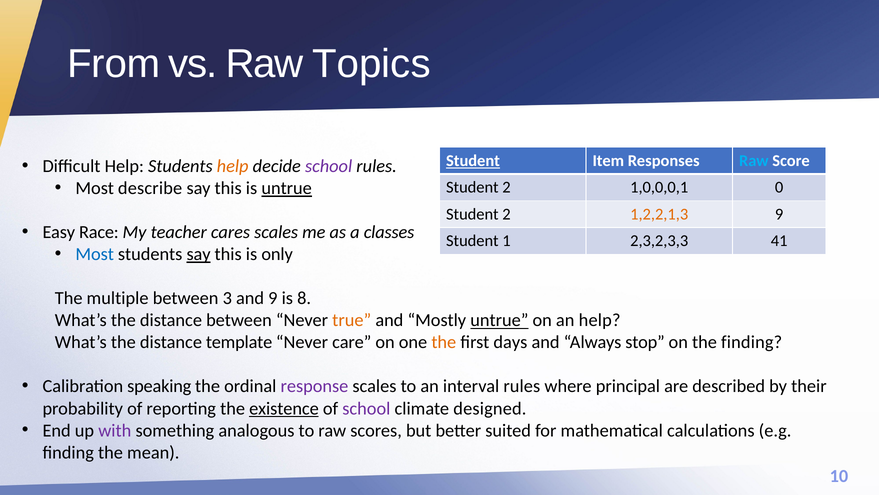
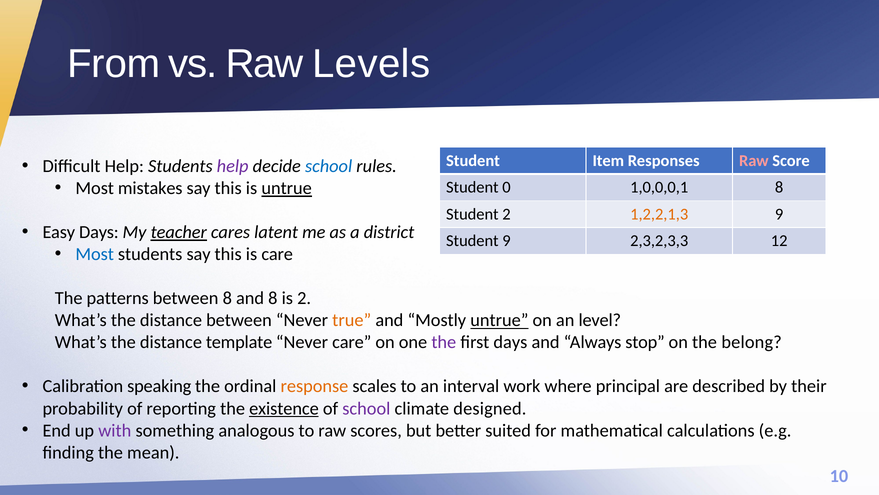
Topics: Topics -> Levels
Student at (473, 161) underline: present -> none
Raw at (754, 161) colour: light blue -> pink
help at (233, 166) colour: orange -> purple
school at (329, 166) colour: purple -> blue
describe: describe -> mistakes
2 at (506, 187): 2 -> 0
1,0,0,0,1 0: 0 -> 8
Easy Race: Race -> Days
teacher underline: none -> present
cares scales: scales -> latent
classes: classes -> district
Student 1: 1 -> 9
41: 41 -> 12
say at (199, 254) underline: present -> none
is only: only -> care
multiple: multiple -> patterns
between 3: 3 -> 8
and 9: 9 -> 8
is 8: 8 -> 2
an help: help -> level
the at (444, 342) colour: orange -> purple
the finding: finding -> belong
response colour: purple -> orange
interval rules: rules -> work
